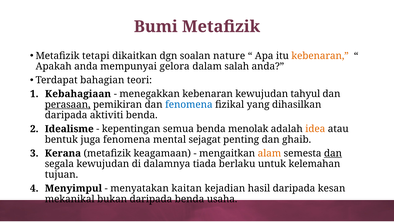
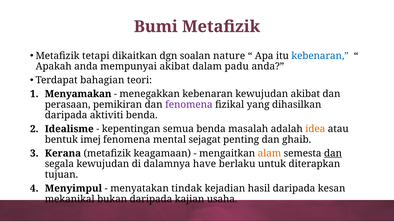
kebenaran at (320, 56) colour: orange -> blue
mempunyai gelora: gelora -> akibat
salah: salah -> padu
Kebahagiaan: Kebahagiaan -> Menyamakan
kewujudan tahyul: tahyul -> akibat
perasaan underline: present -> none
fenomena at (189, 104) colour: blue -> purple
menolak: menolak -> masalah
juga: juga -> imej
tiada: tiada -> have
kelemahan: kelemahan -> diterapkan
kaitan: kaitan -> tindak
daripada benda: benda -> kajian
